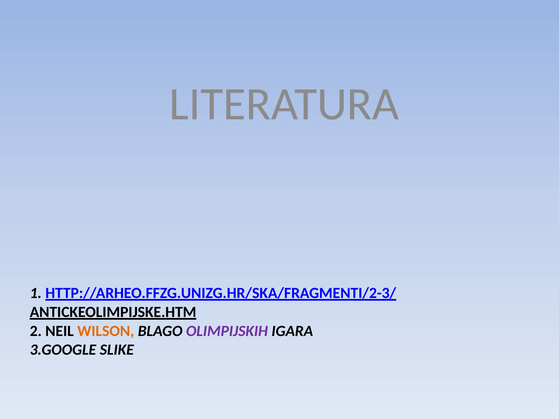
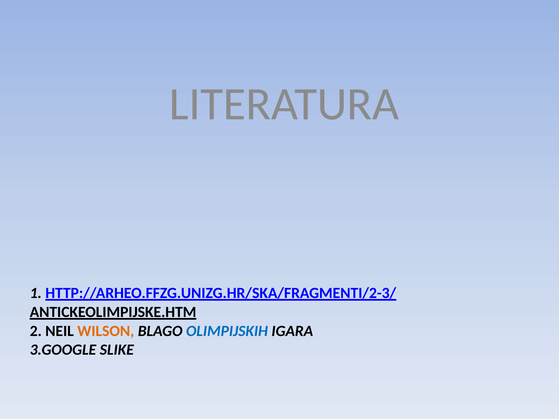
OLIMPIJSKIH colour: purple -> blue
